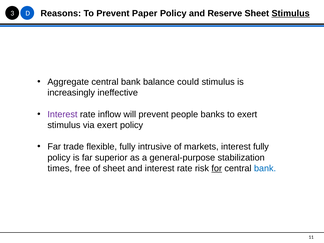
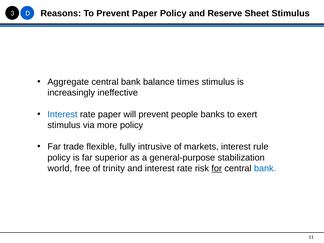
Stimulus at (291, 13) underline: present -> none
could: could -> times
Interest at (62, 114) colour: purple -> blue
rate inflow: inflow -> paper
via exert: exert -> more
interest fully: fully -> rule
times: times -> world
of sheet: sheet -> trinity
